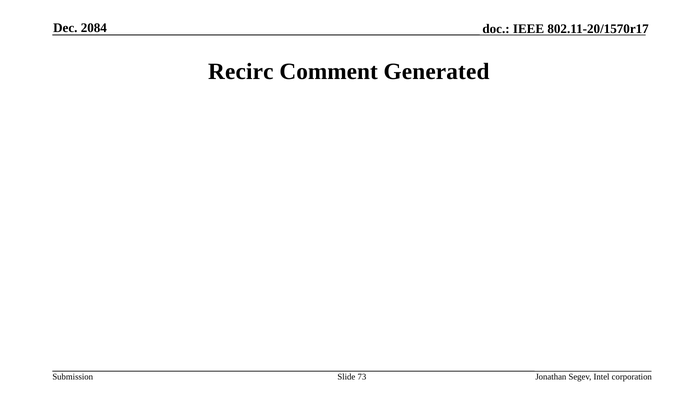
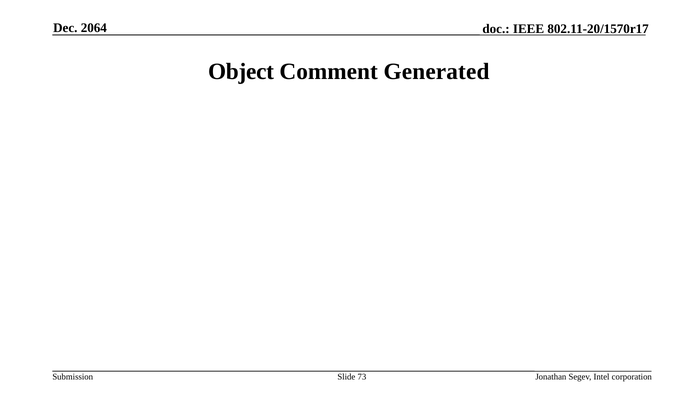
2084: 2084 -> 2064
Recirc: Recirc -> Object
